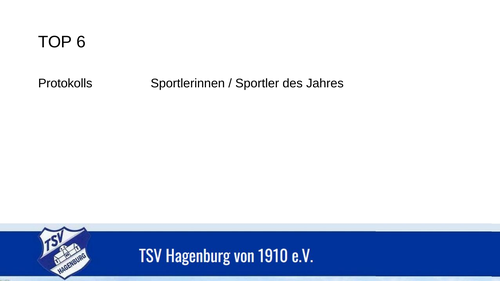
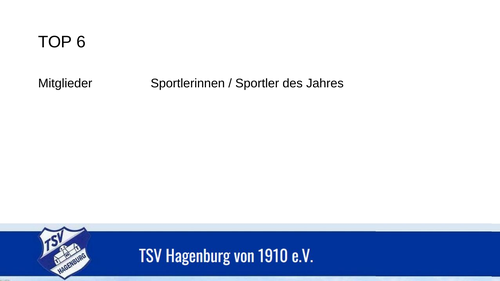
Protokolls: Protokolls -> Mitglieder
